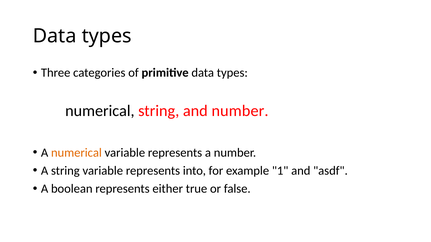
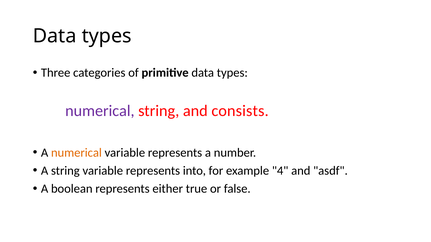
numerical at (100, 111) colour: black -> purple
and number: number -> consists
1: 1 -> 4
